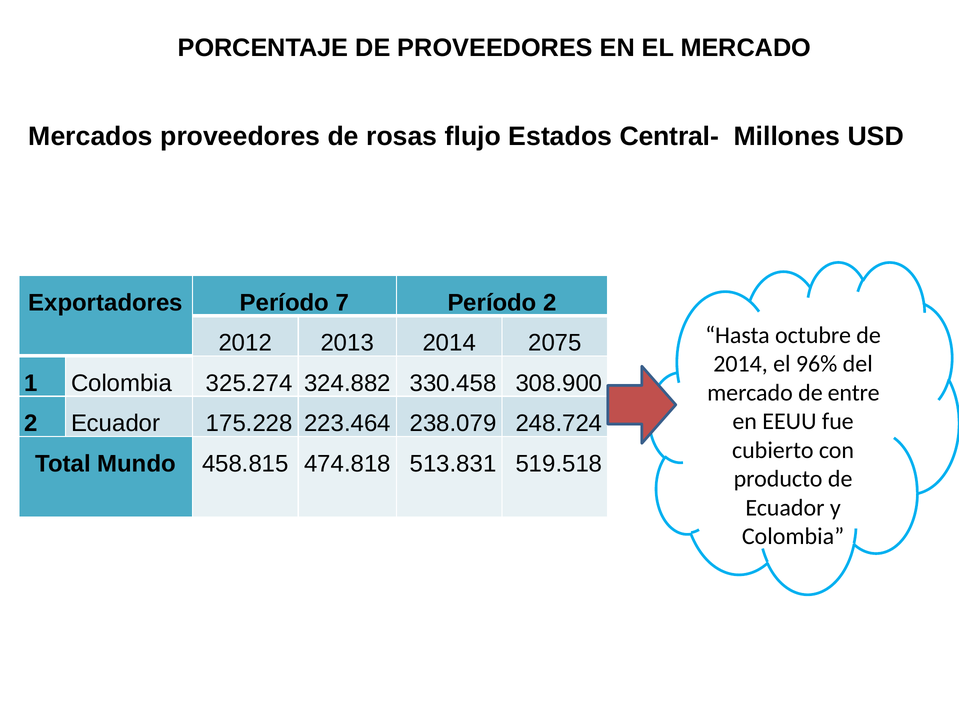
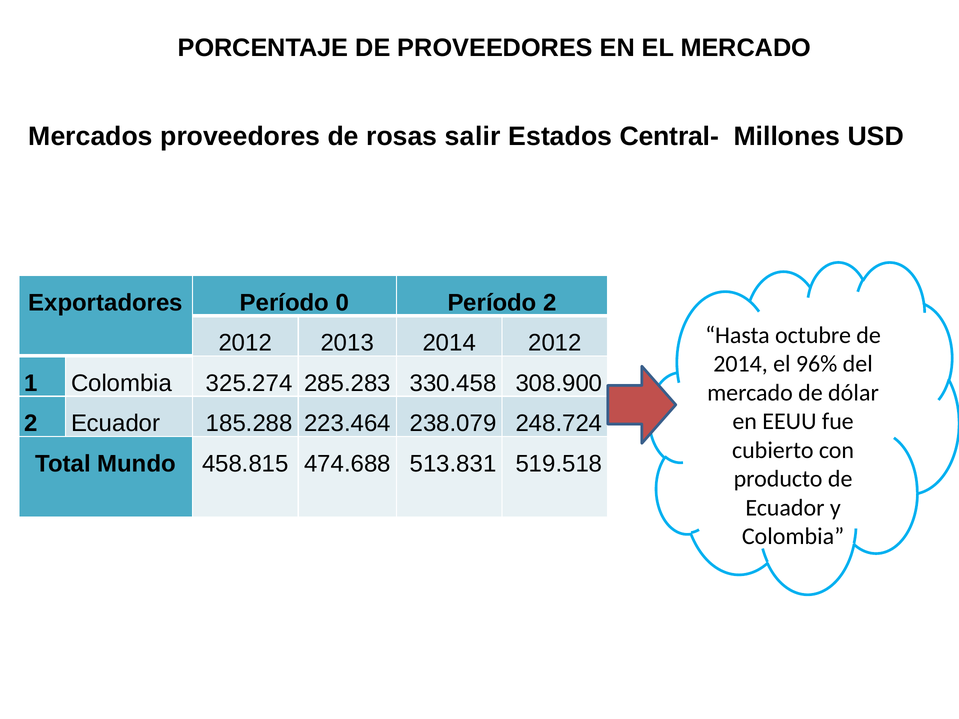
flujo: flujo -> salir
7: 7 -> 0
2014 2075: 2075 -> 2012
324.882: 324.882 -> 285.283
entre: entre -> dólar
175.228: 175.228 -> 185.288
474.818: 474.818 -> 474.688
